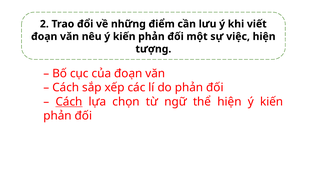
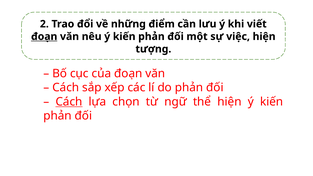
đoạn at (44, 37) underline: none -> present
